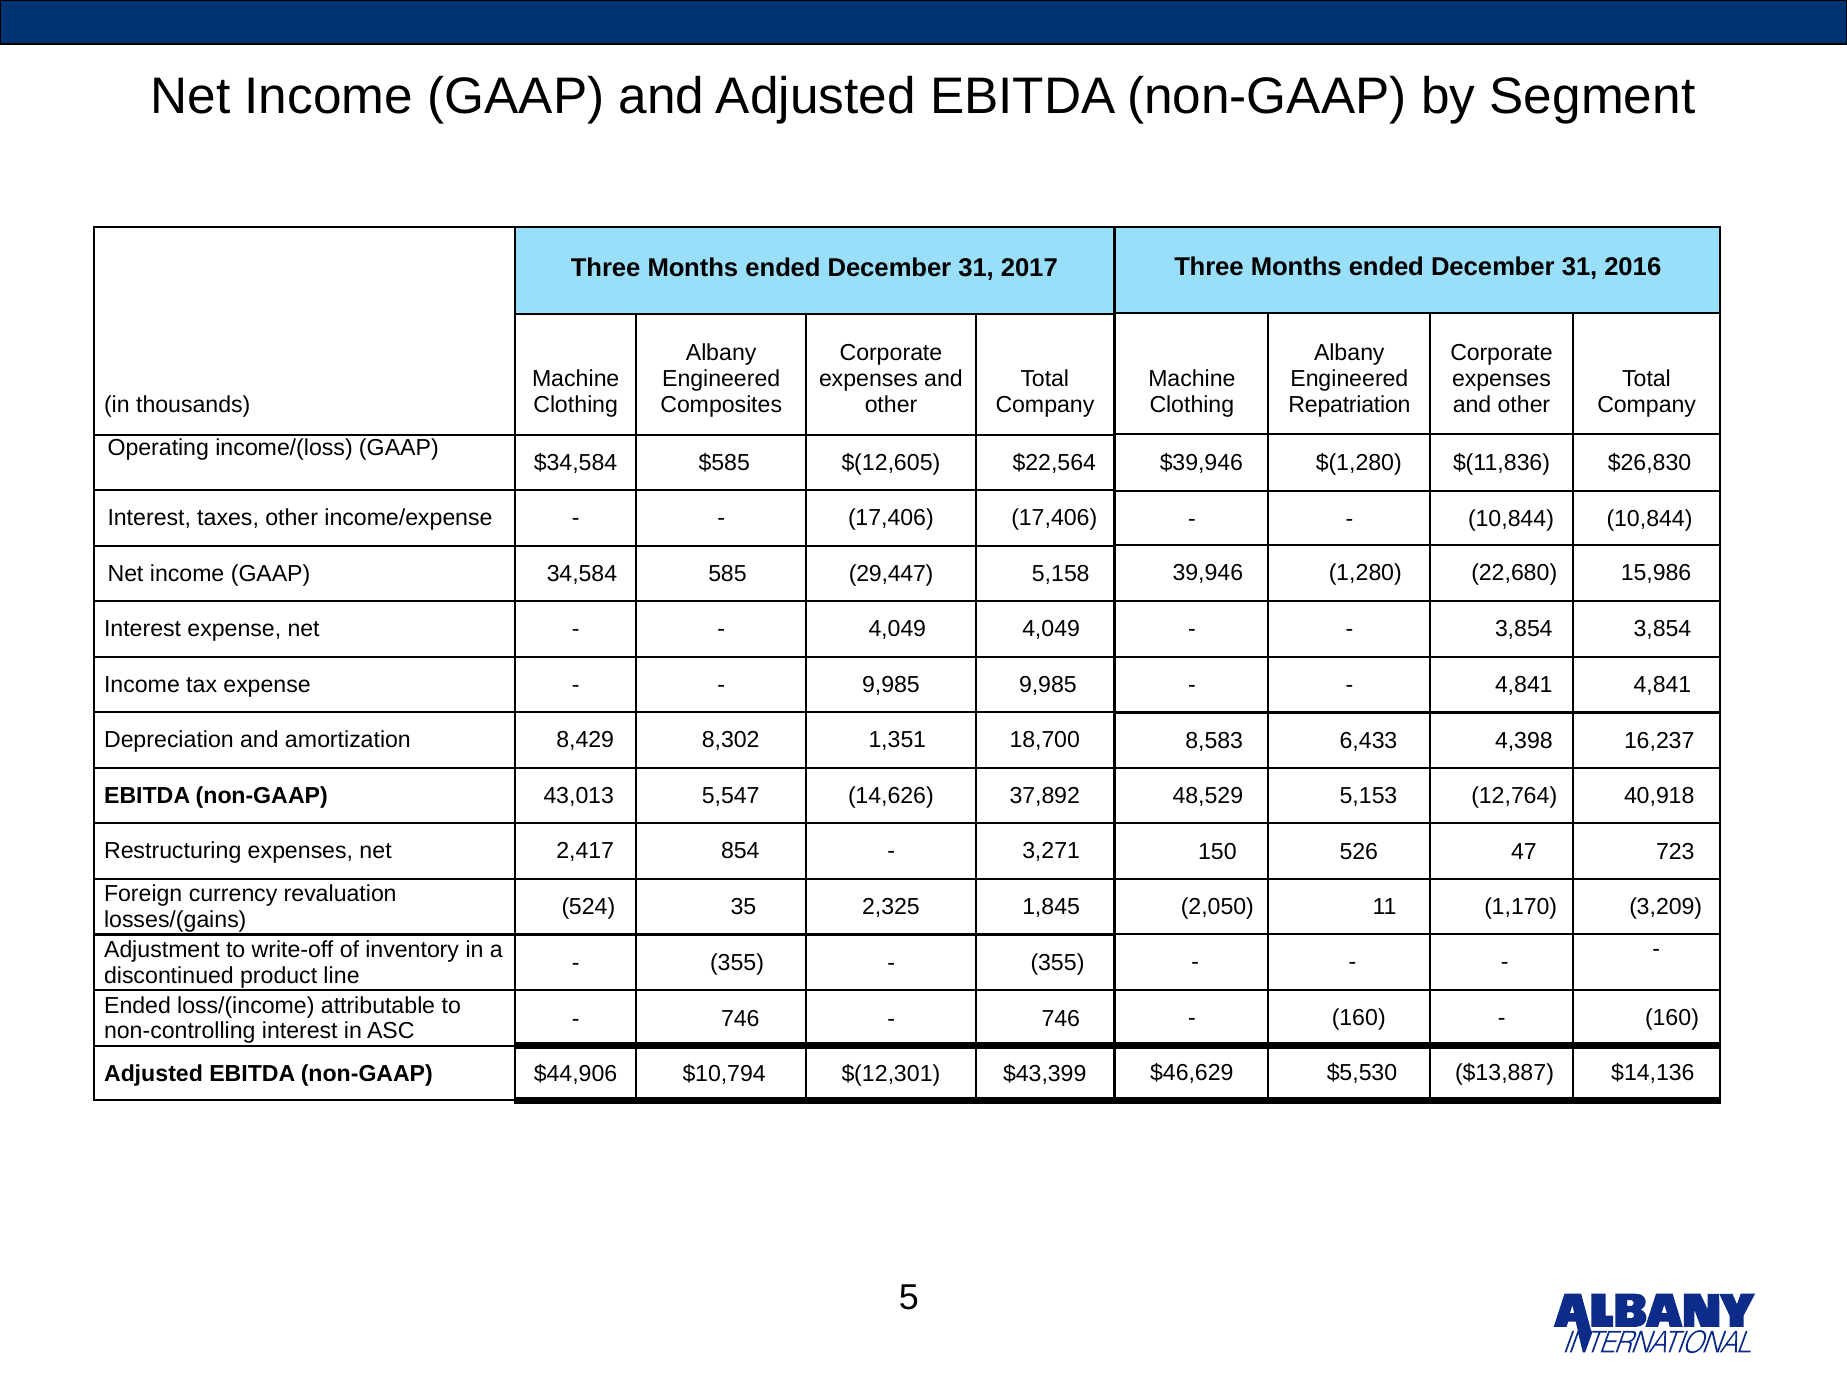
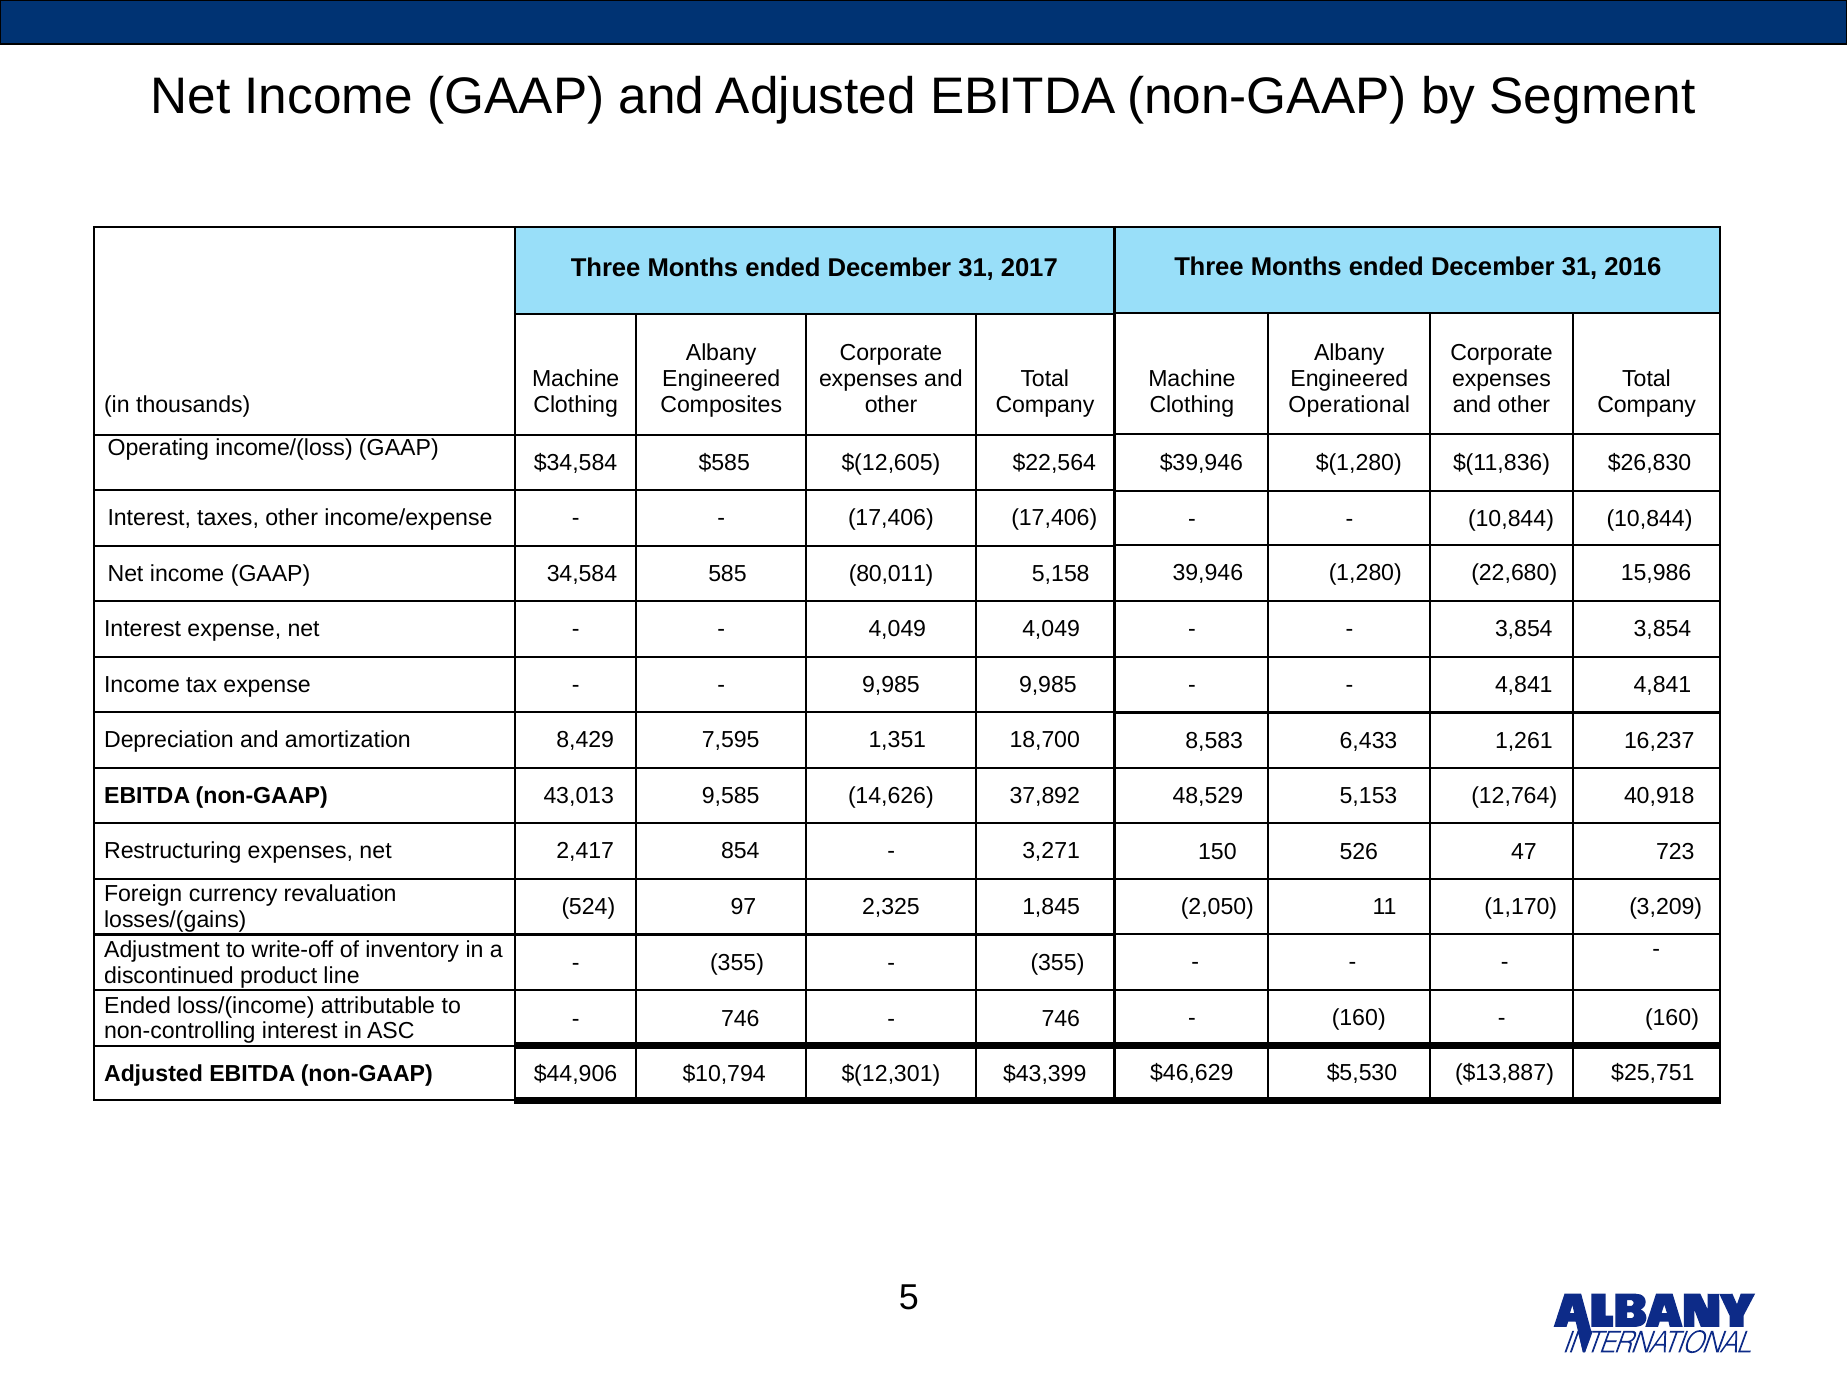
Repatriation: Repatriation -> Operational
29,447: 29,447 -> 80,011
8,302: 8,302 -> 7,595
4,398: 4,398 -> 1,261
5,547: 5,547 -> 9,585
35: 35 -> 97
$14,136: $14,136 -> $25,751
